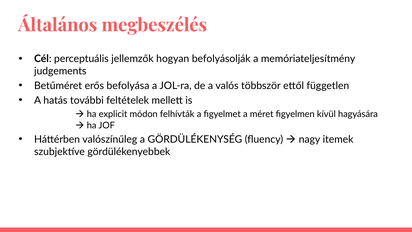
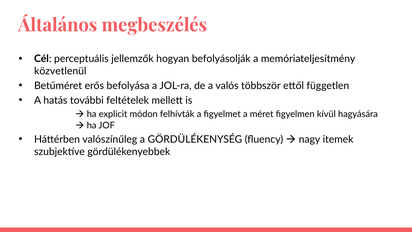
judgements: judgements -> közvetlenül
